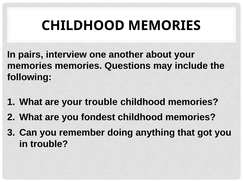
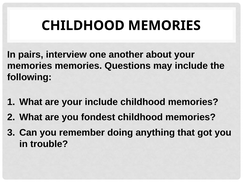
your trouble: trouble -> include
